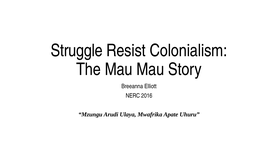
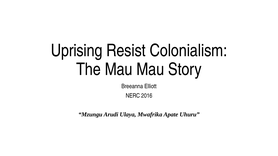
Struggle: Struggle -> Uprising
